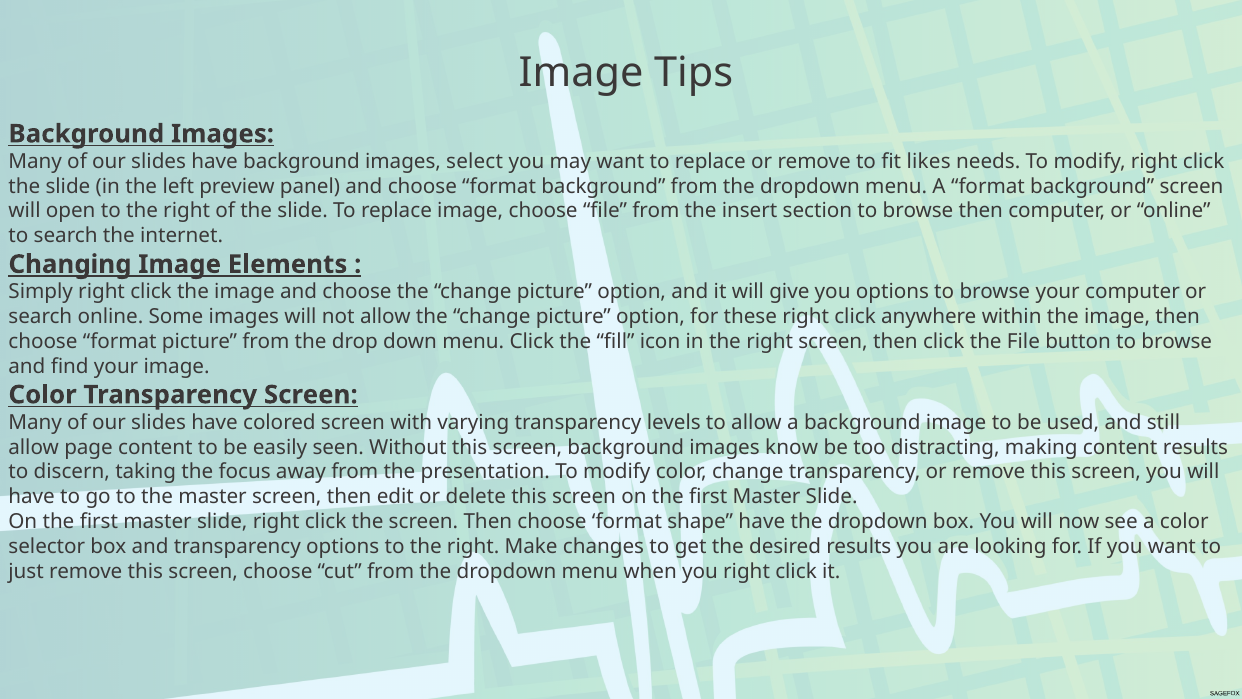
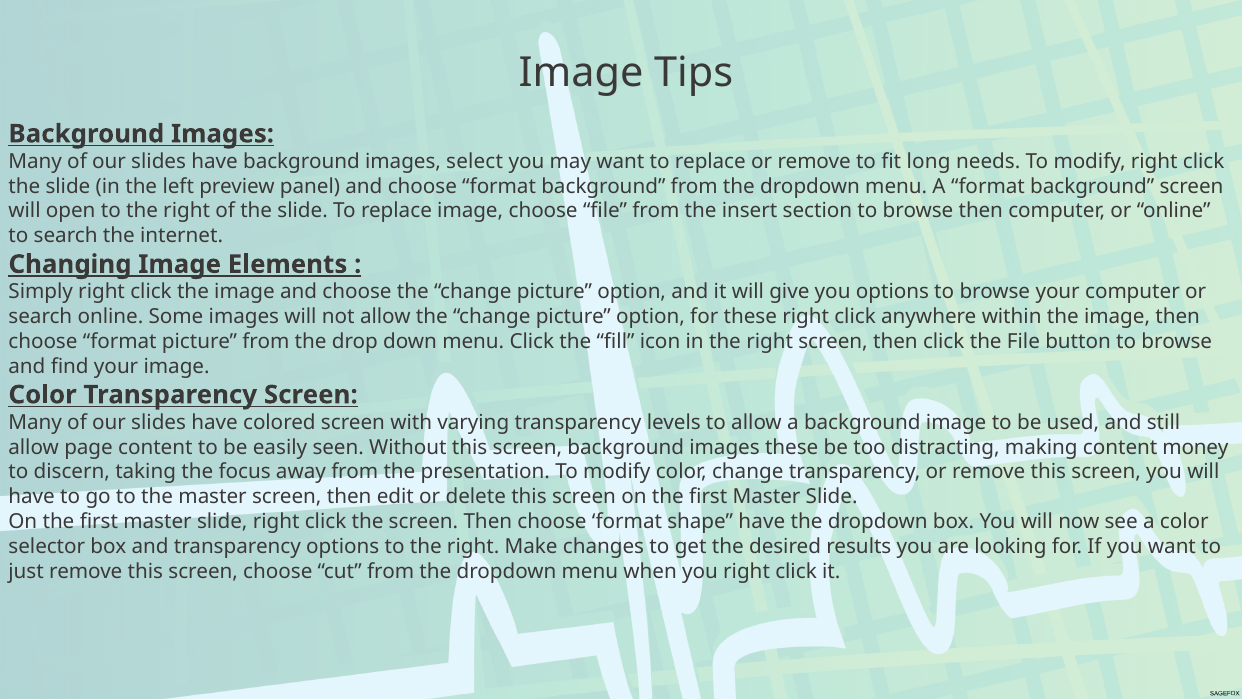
likes: likes -> long
images know: know -> these
content results: results -> money
